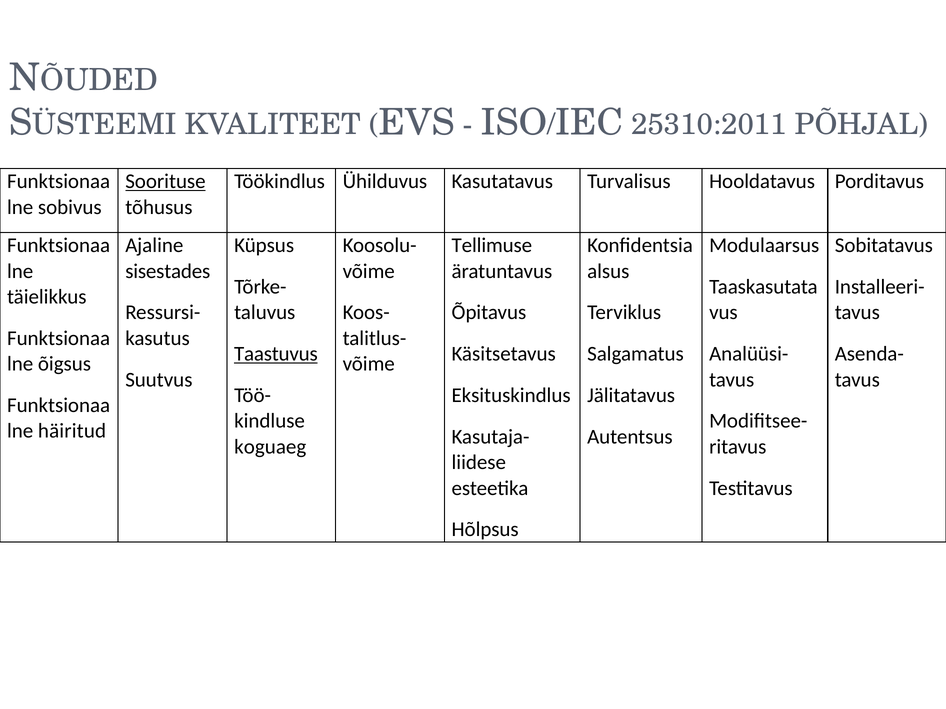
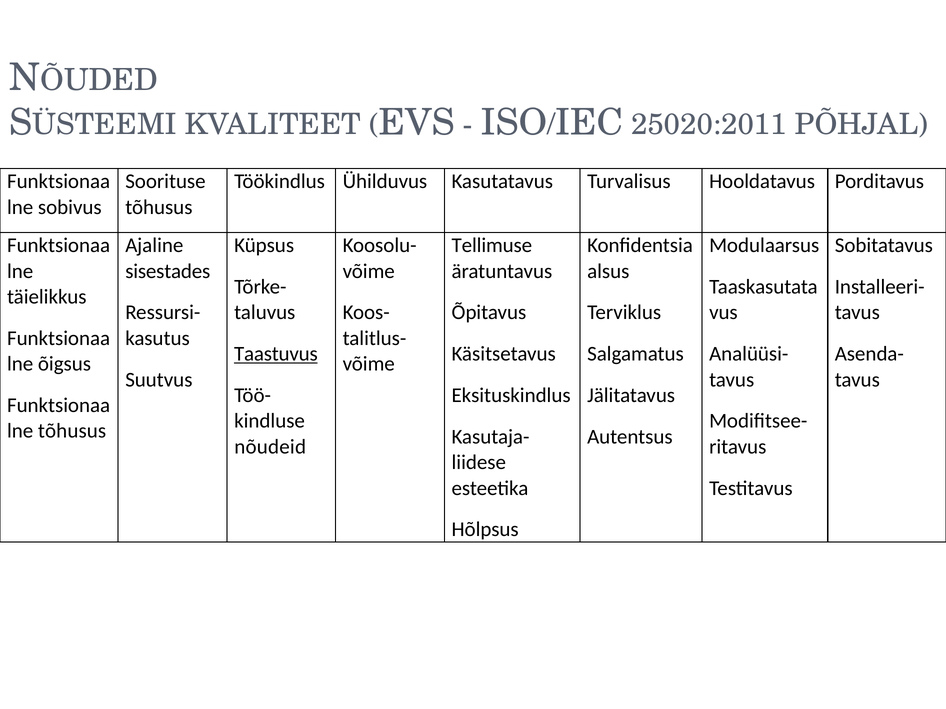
25310:2011: 25310:2011 -> 25020:2011
Soorituse underline: present -> none
häiritud at (72, 431): häiritud -> tõhusus
koguaeg: koguaeg -> nõudeid
